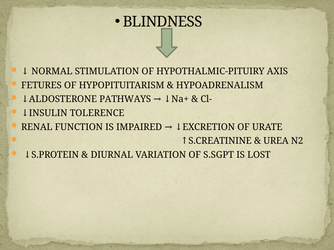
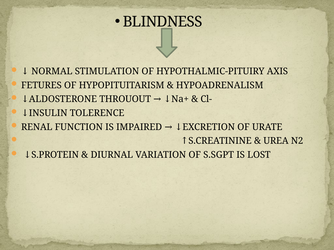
PATHWAYS: PATHWAYS -> THROUOUT
